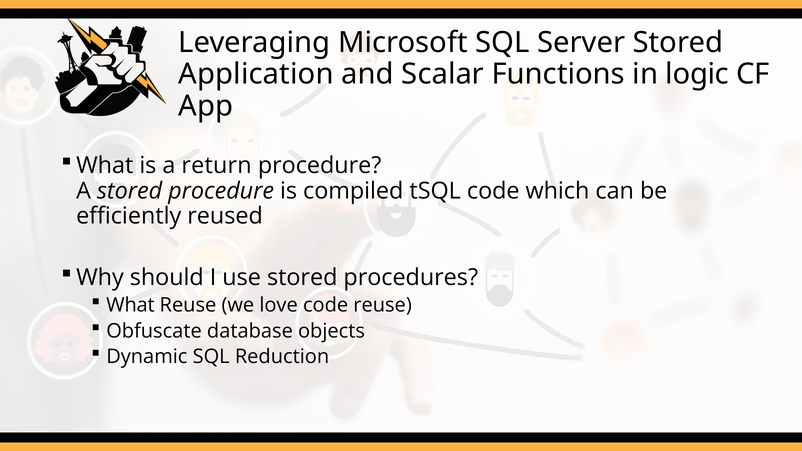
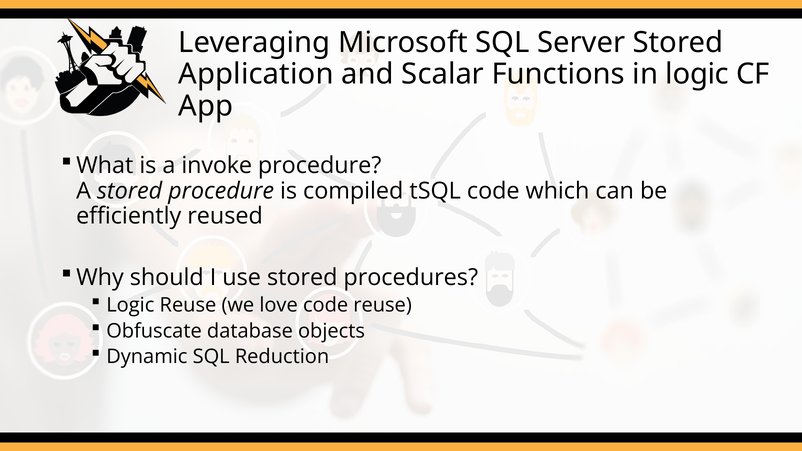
return: return -> invoke
What at (130, 305): What -> Logic
